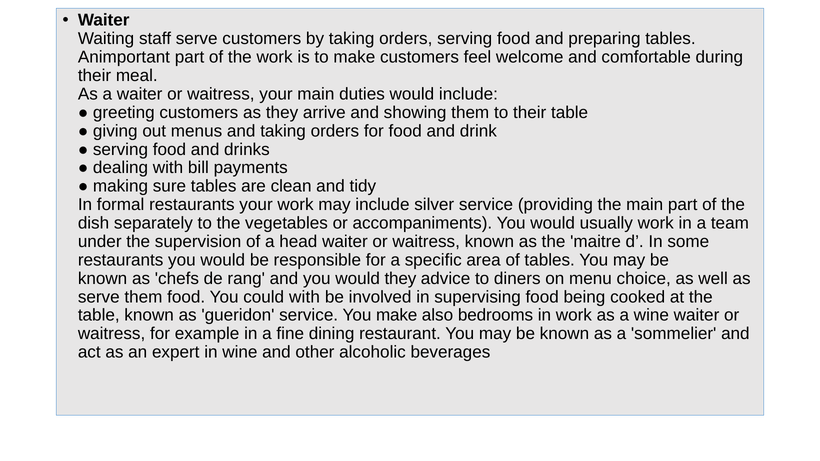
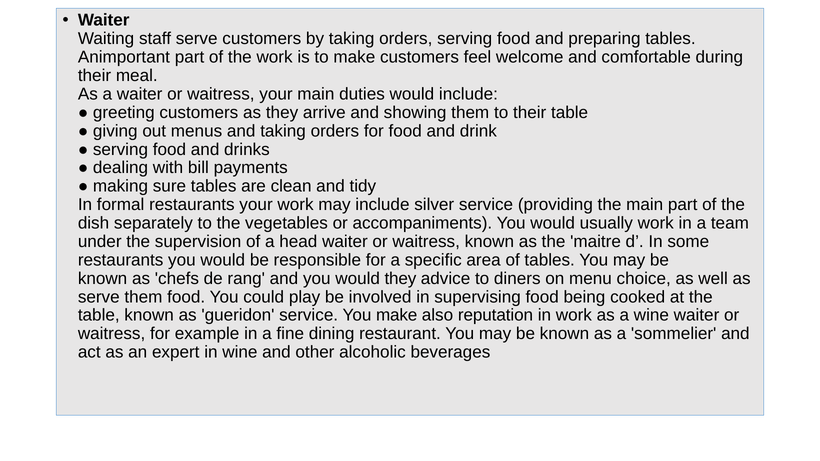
could with: with -> play
bedrooms: bedrooms -> reputation
